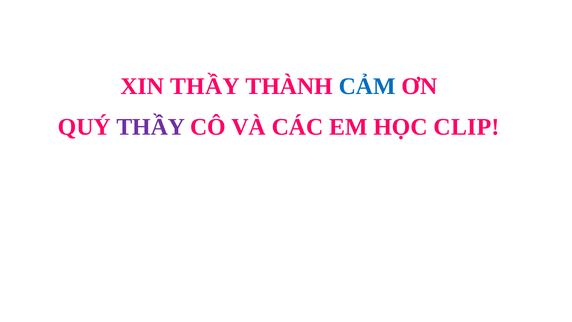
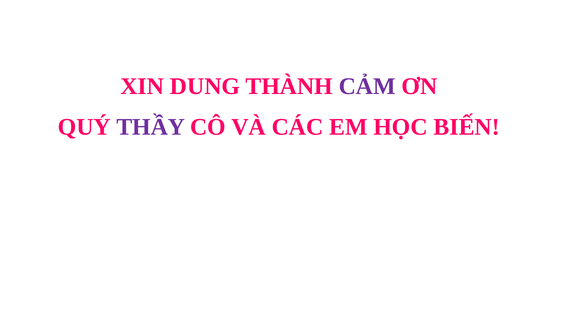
XIN THẦY: THẦY -> DUNG
CẢM colour: blue -> purple
CLIP: CLIP -> BIẾN
